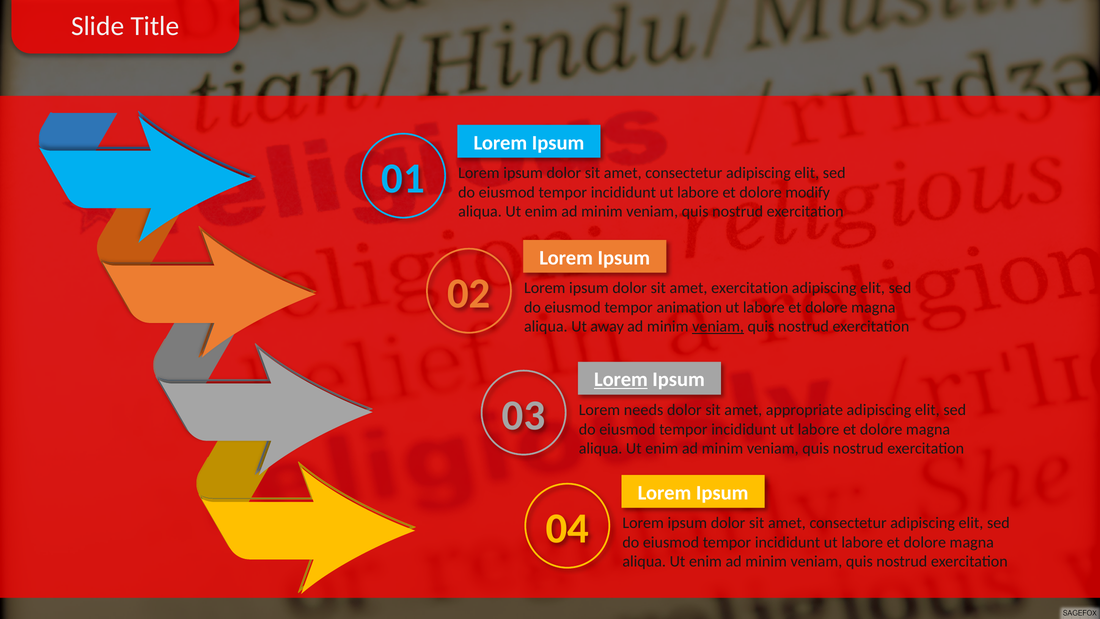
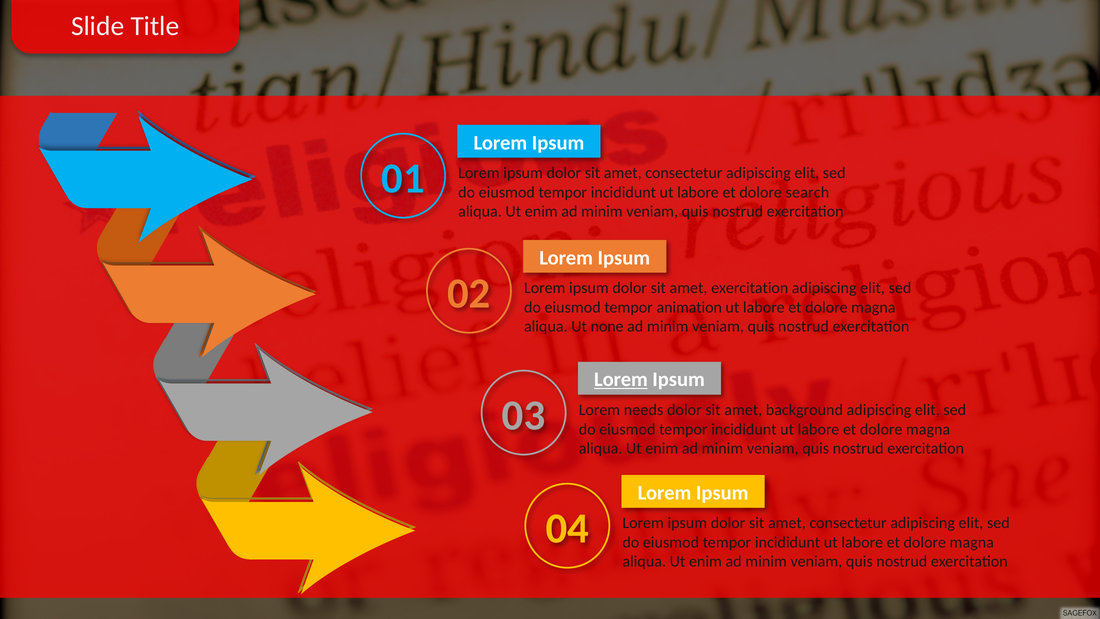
modify: modify -> search
away: away -> none
veniam at (718, 327) underline: present -> none
appropriate: appropriate -> background
